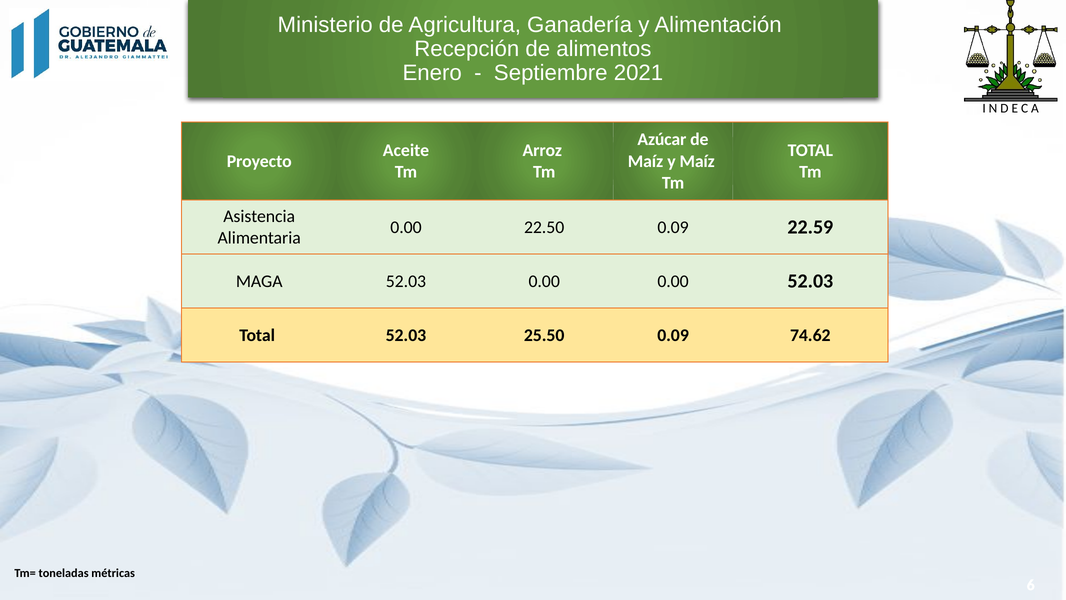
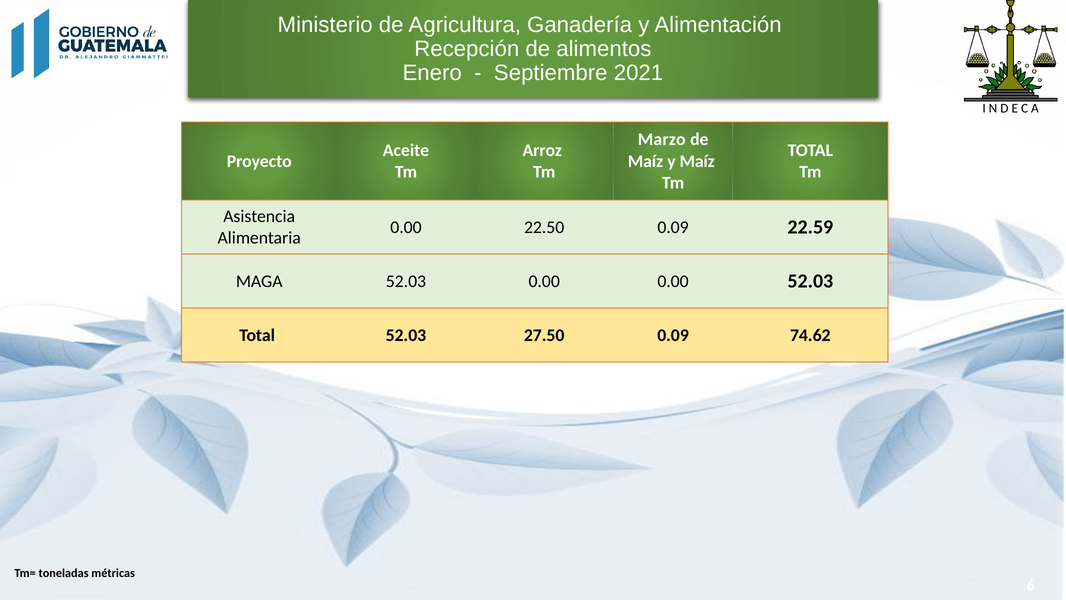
Azúcar: Azúcar -> Marzo
25.50: 25.50 -> 27.50
